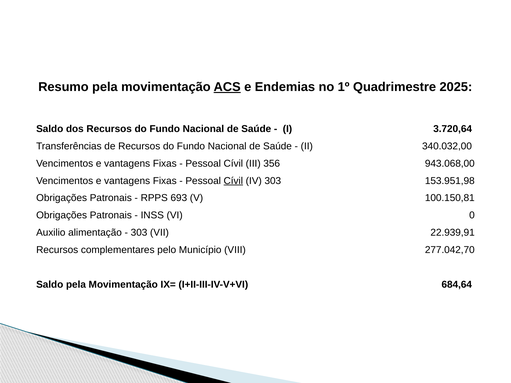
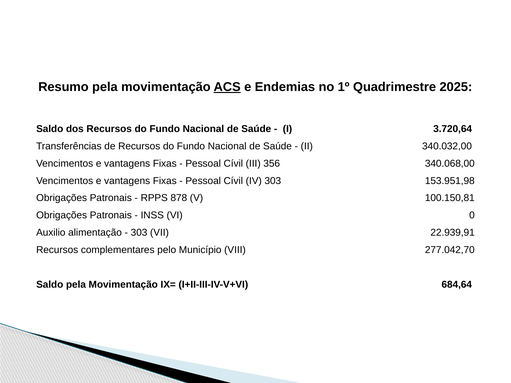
943.068,00: 943.068,00 -> 340.068,00
Cívil at (233, 181) underline: present -> none
693: 693 -> 878
